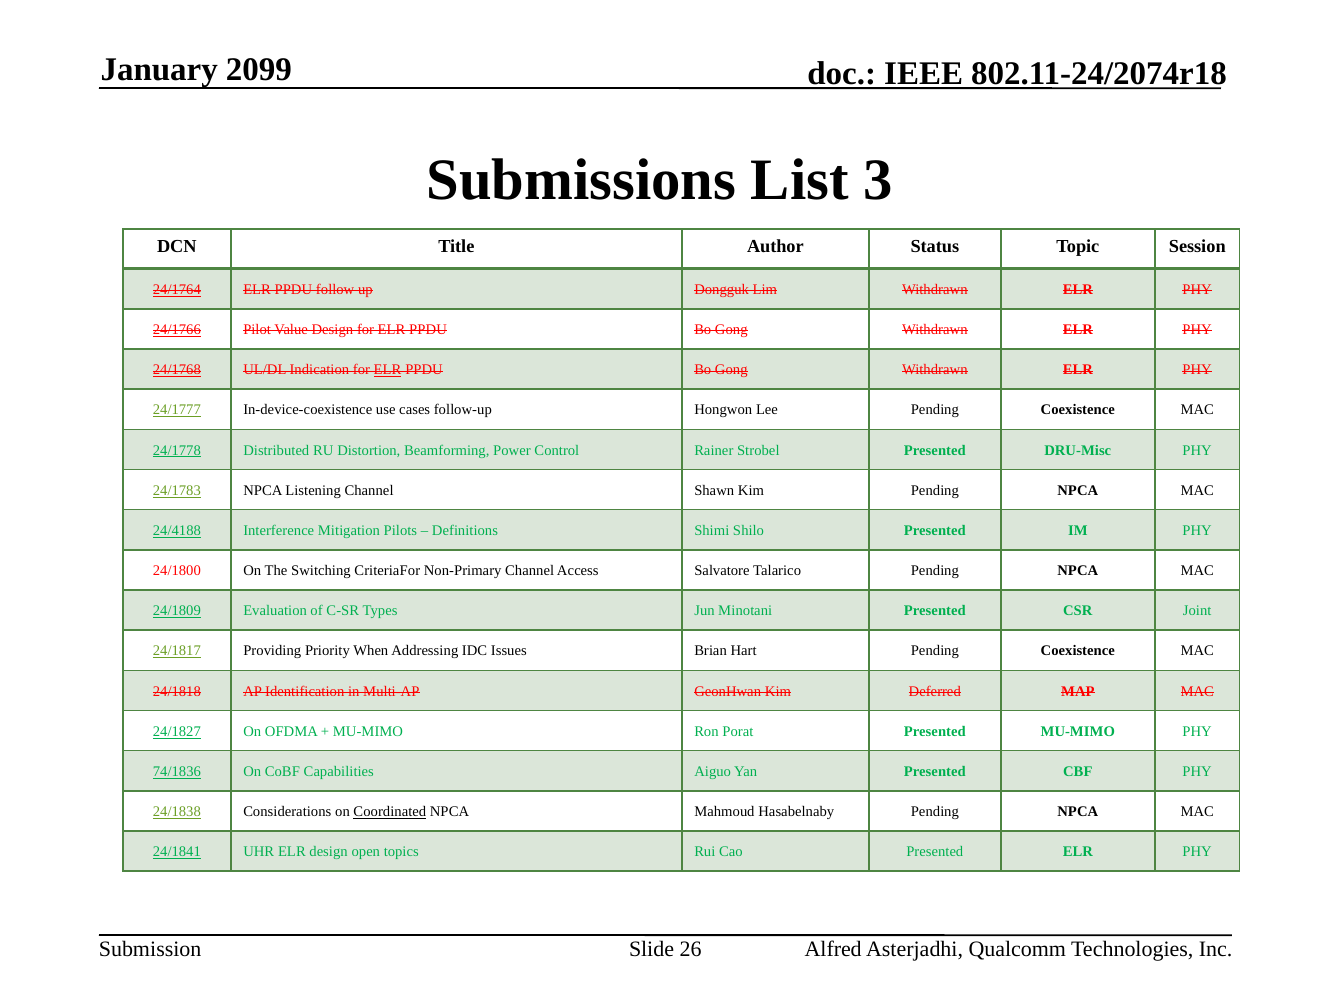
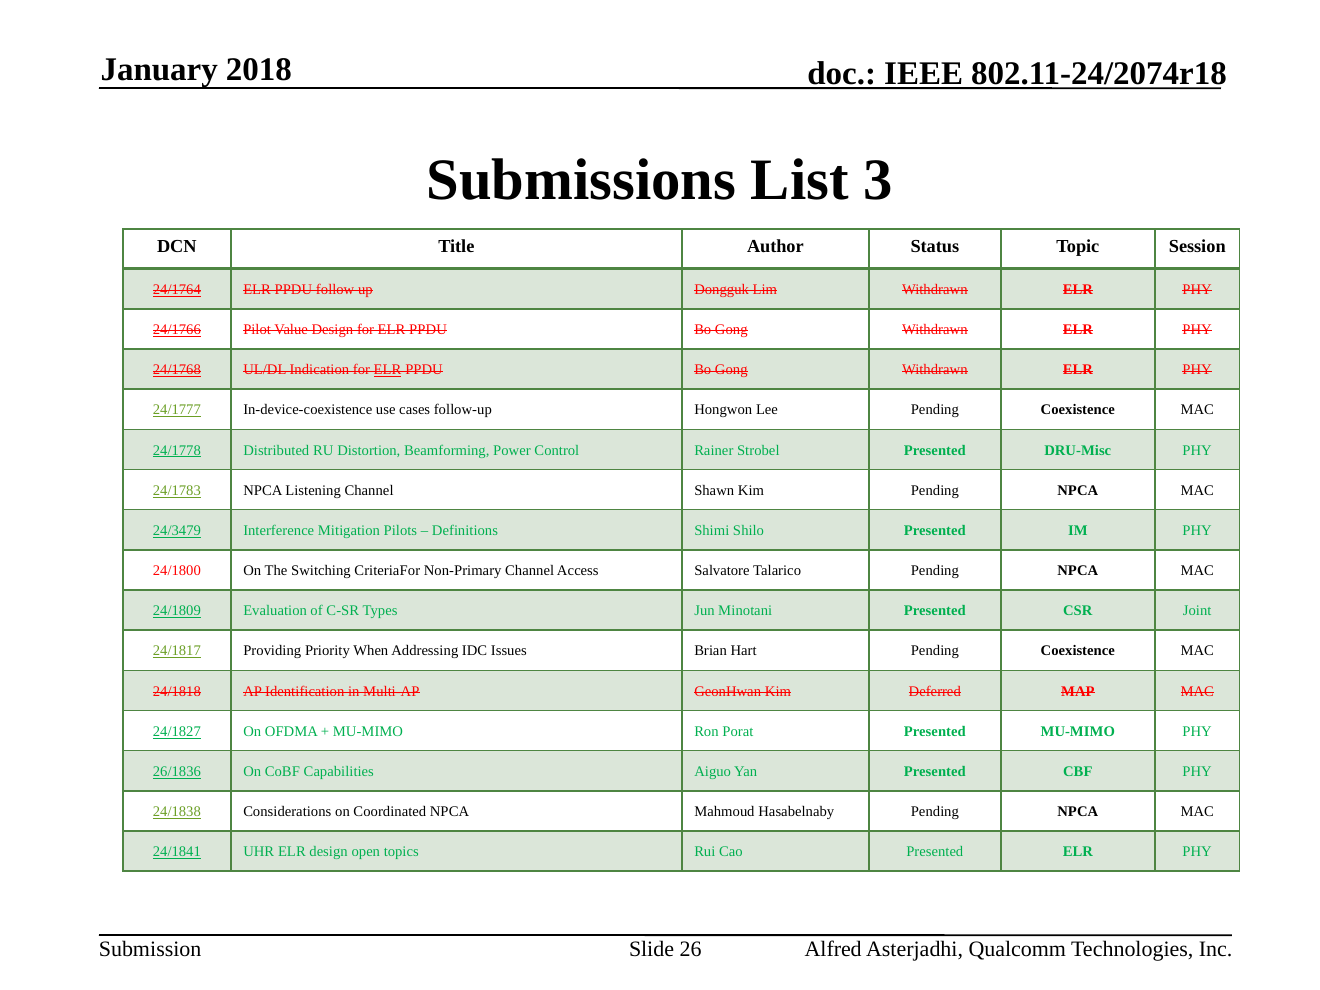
2099: 2099 -> 2018
24/4188: 24/4188 -> 24/3479
74/1836: 74/1836 -> 26/1836
Coordinated underline: present -> none
